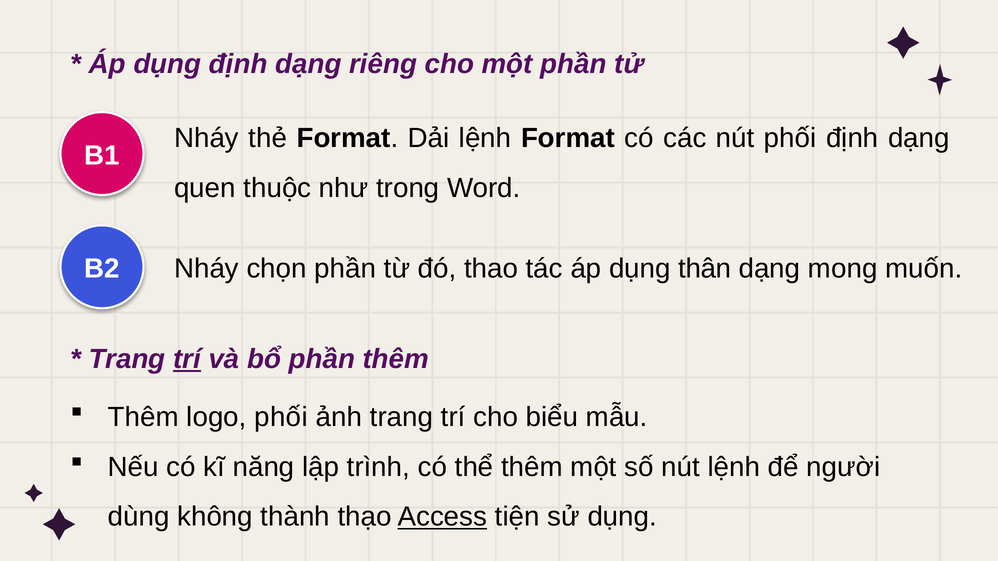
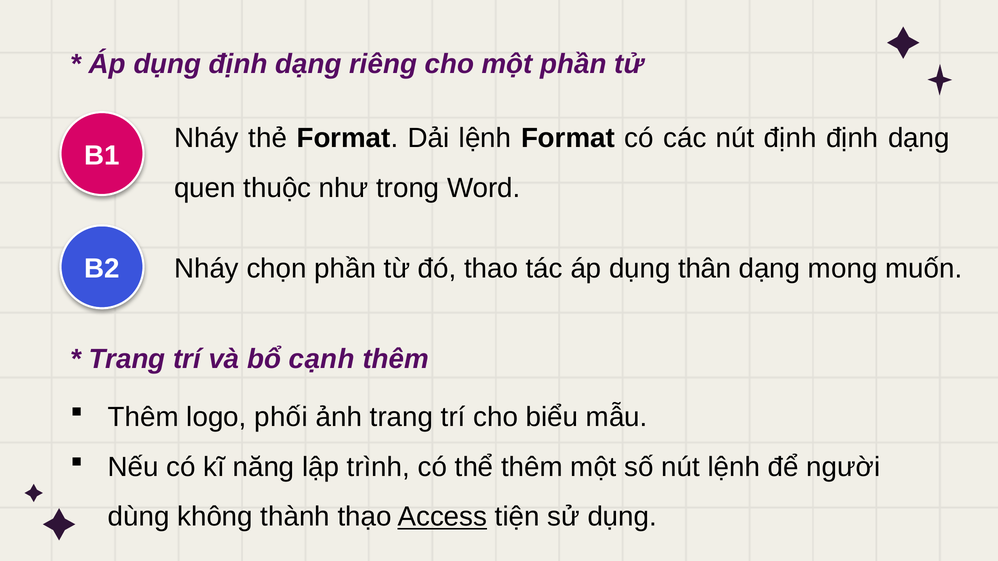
nút phối: phối -> định
trí at (187, 359) underline: present -> none
bổ phần: phần -> cạnh
